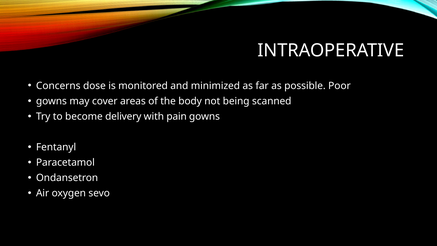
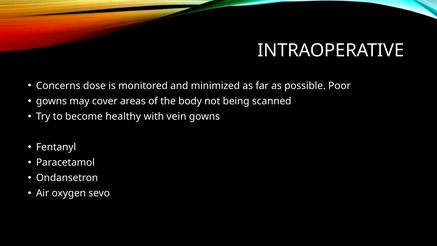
delivery: delivery -> healthy
pain: pain -> vein
